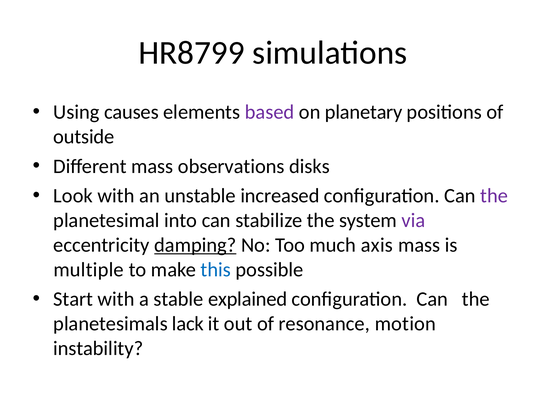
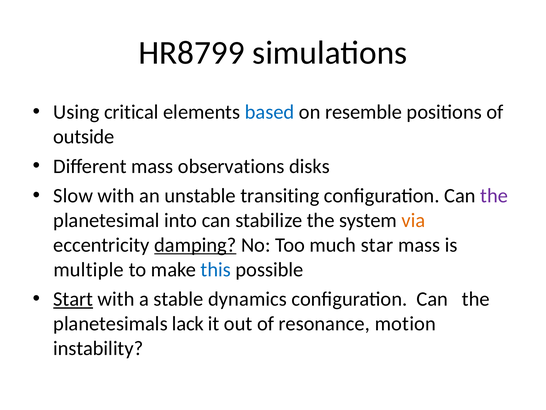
causes: causes -> critical
based colour: purple -> blue
planetary: planetary -> resemble
Look: Look -> Slow
increased: increased -> transiting
via colour: purple -> orange
axis: axis -> star
Start underline: none -> present
explained: explained -> dynamics
